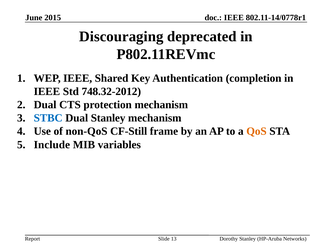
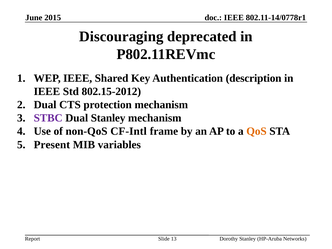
completion: completion -> description
748.32-2012: 748.32-2012 -> 802.15-2012
STBC colour: blue -> purple
CF-Still: CF-Still -> CF-Intl
Include: Include -> Present
